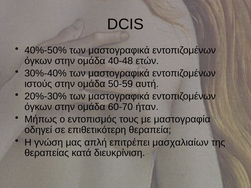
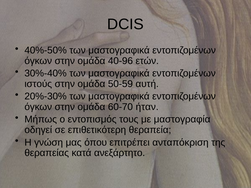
40-48: 40-48 -> 40-96
απλή: απλή -> όπου
μασχαλιαίων: μασχαλιαίων -> ανταπόκριση
διευκρίνιση: διευκρίνιση -> ανεξάρτητο
